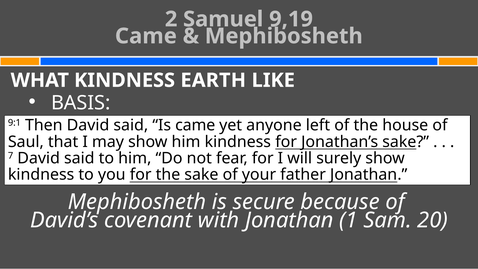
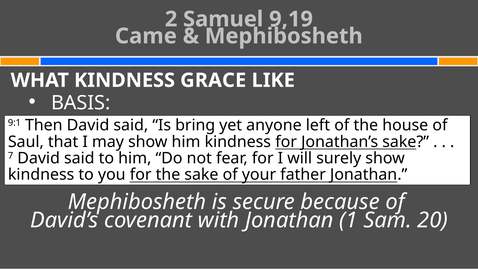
EARTH: EARTH -> GRACE
Is came: came -> bring
